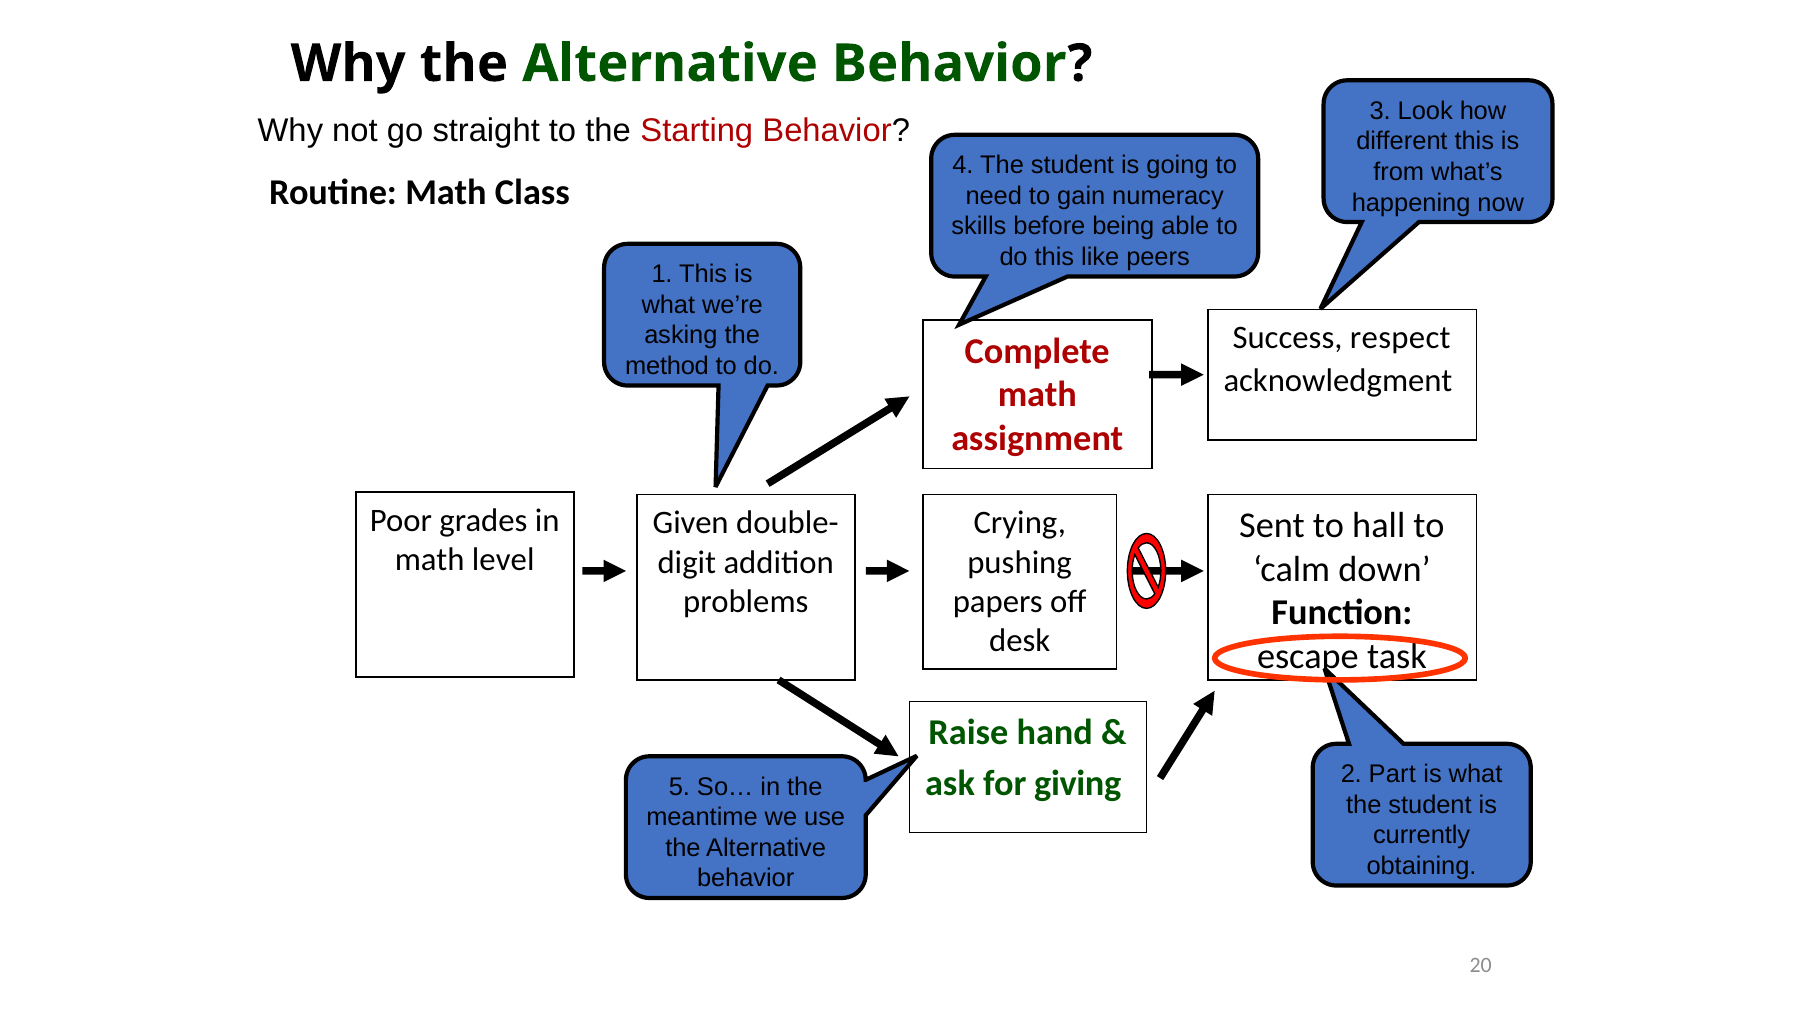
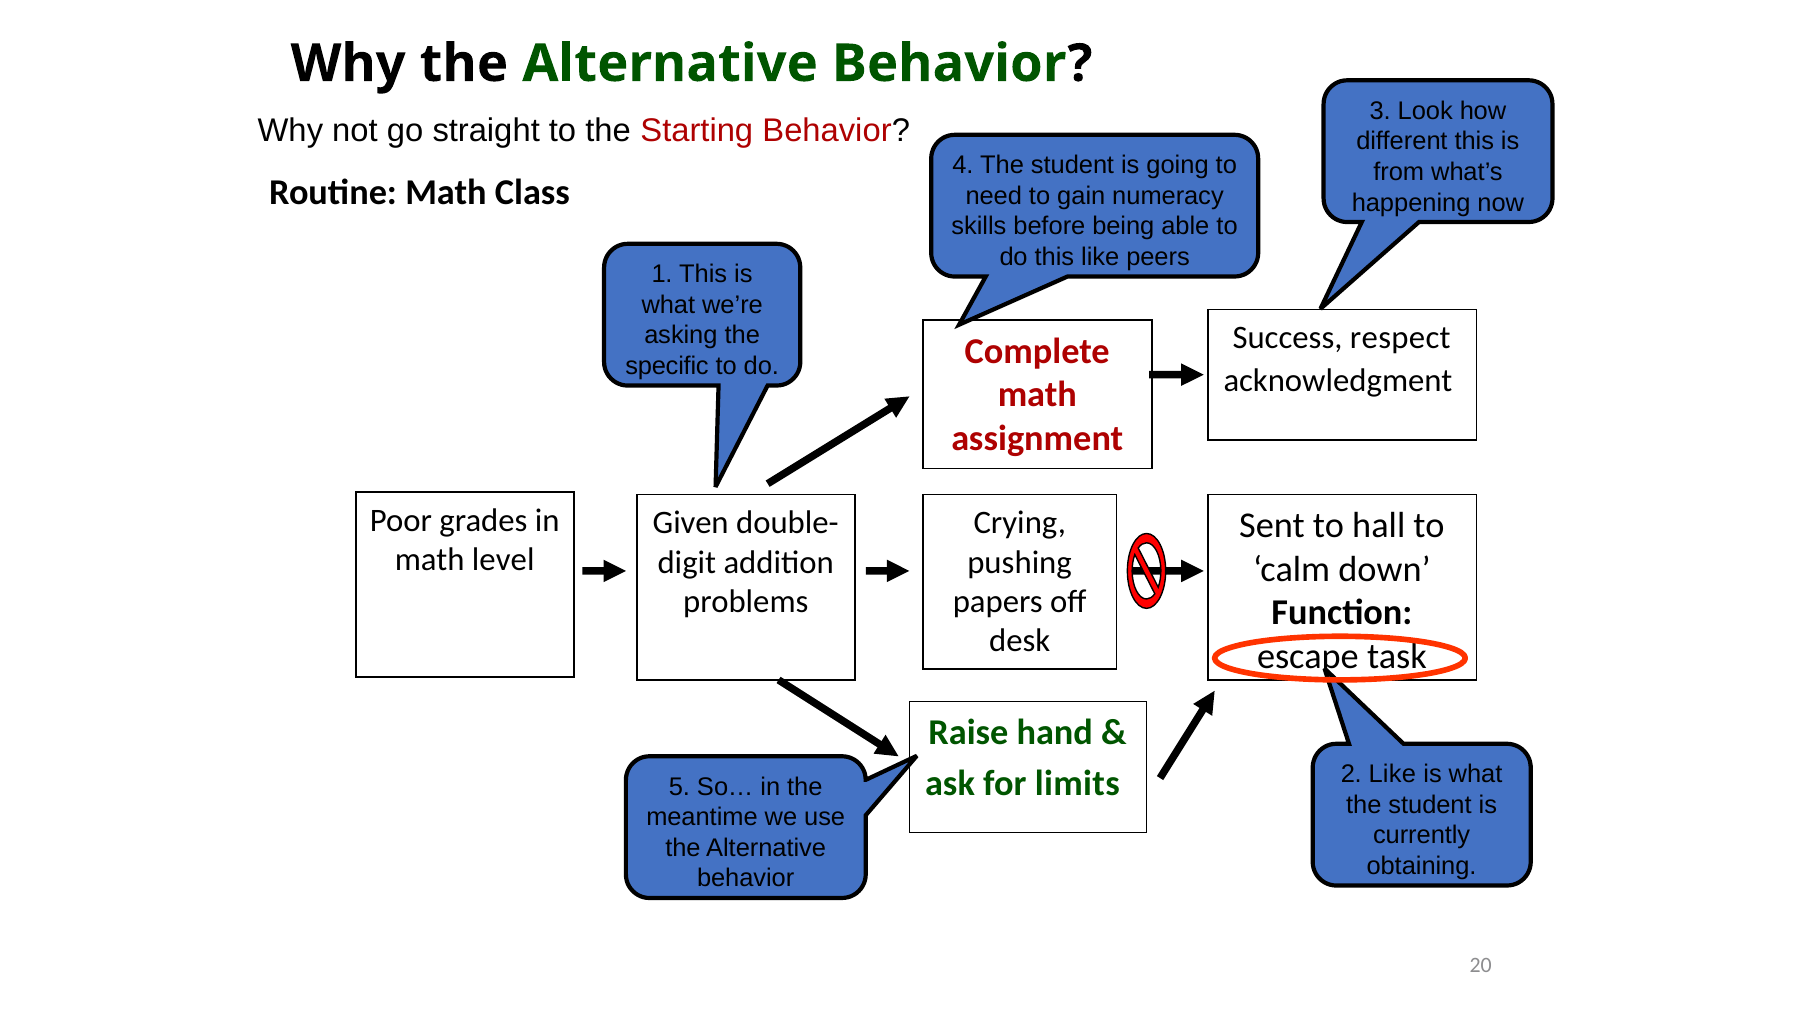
method: method -> specific
2 Part: Part -> Like
giving: giving -> limits
